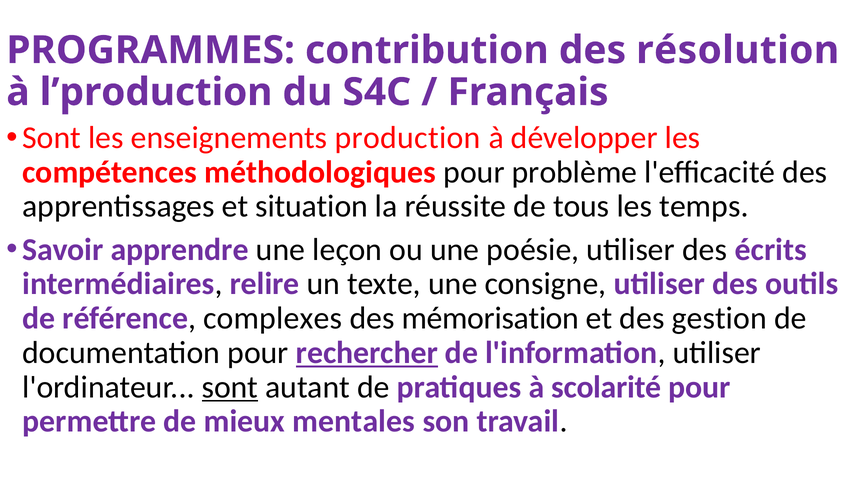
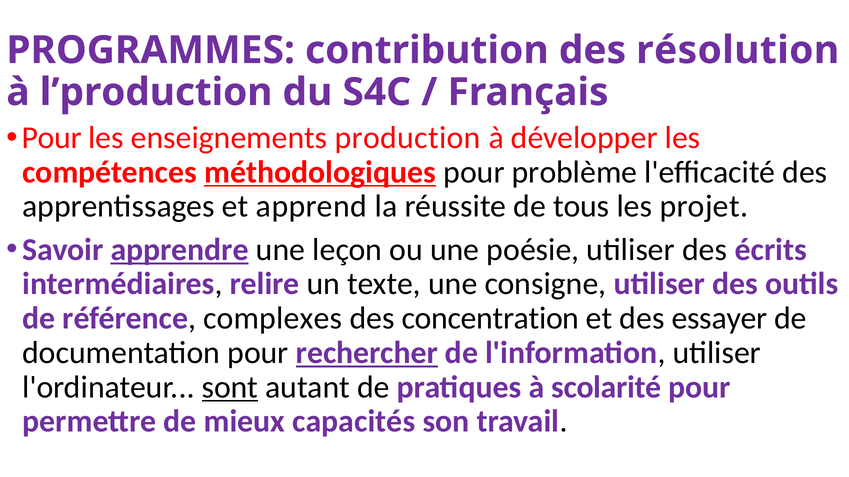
Sont at (52, 138): Sont -> Pour
méthodologiques underline: none -> present
situation: situation -> apprend
temps: temps -> projet
apprendre underline: none -> present
mémorisation: mémorisation -> concentration
gestion: gestion -> essayer
mentales: mentales -> capacités
